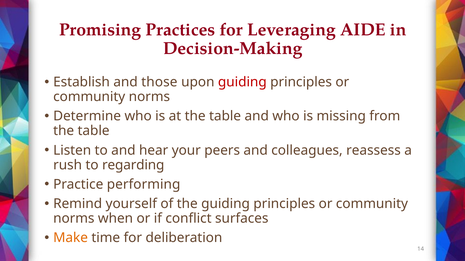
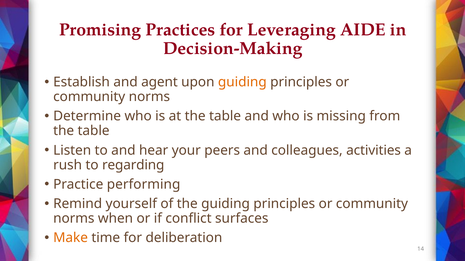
those: those -> agent
guiding at (242, 82) colour: red -> orange
reassess: reassess -> activities
